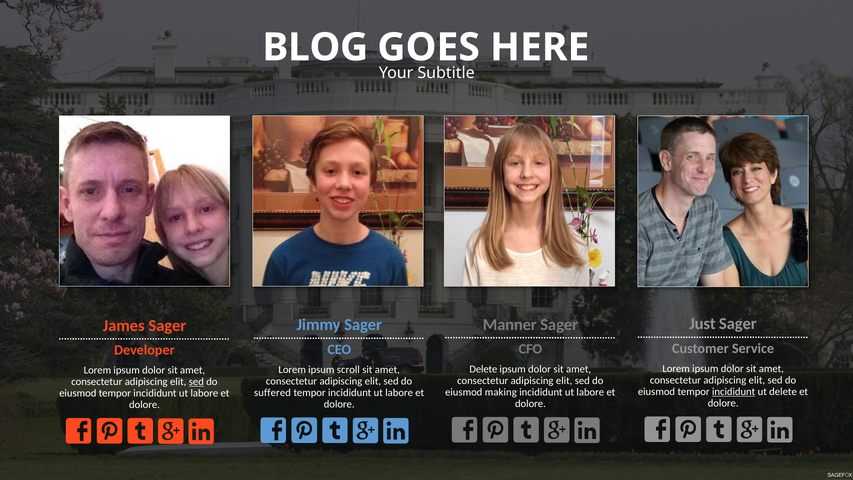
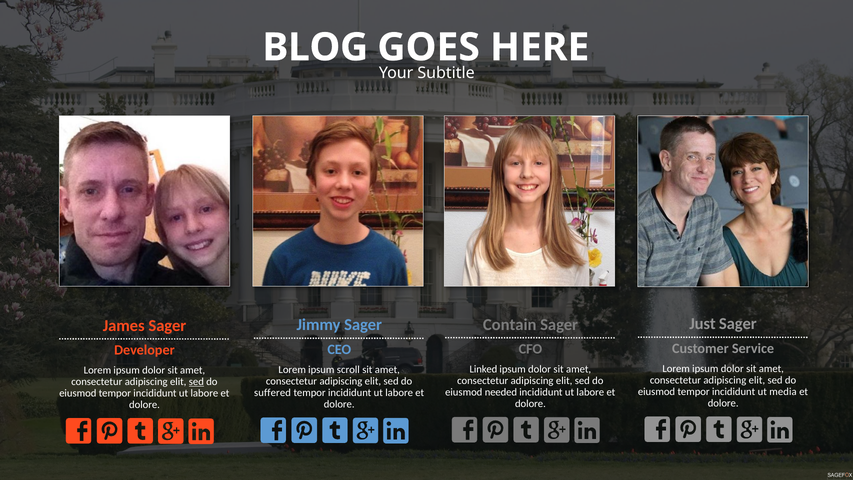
Manner: Manner -> Contain
Delete at (483, 369): Delete -> Linked
incididunt at (734, 391) underline: present -> none
ut delete: delete -> media
making: making -> needed
